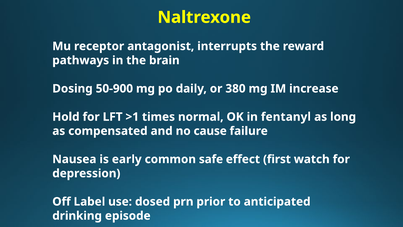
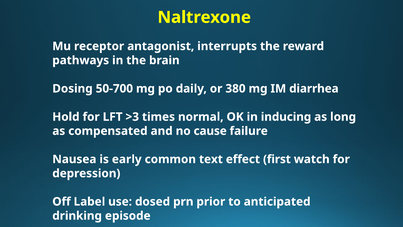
50-900: 50-900 -> 50-700
increase: increase -> diarrhea
>1: >1 -> >3
fentanyl: fentanyl -> inducing
safe: safe -> text
